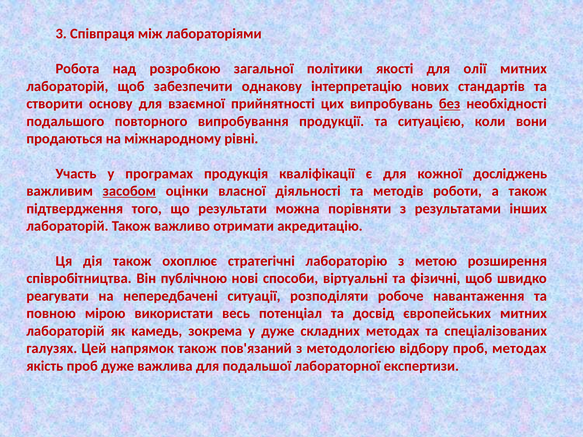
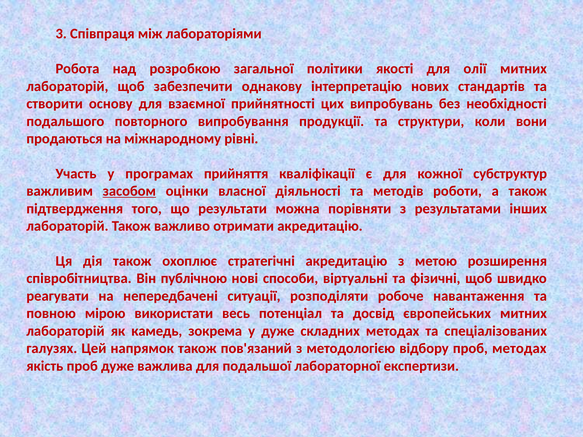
без underline: present -> none
ситуацією: ситуацією -> структури
продукція: продукція -> прийняття
досліджень: досліджень -> субструктур
стратегічні лабораторію: лабораторію -> акредитацію
